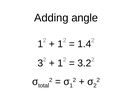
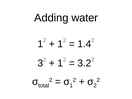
angle: angle -> water
